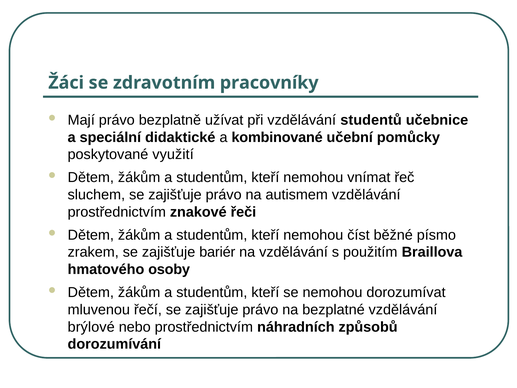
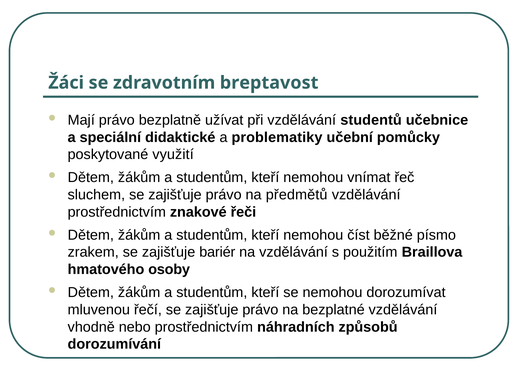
pracovníky: pracovníky -> breptavost
kombinované: kombinované -> problematiky
autismem: autismem -> předmětů
brýlové: brýlové -> vhodně
